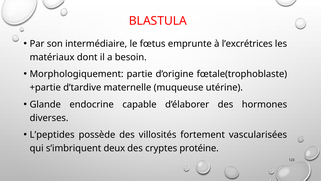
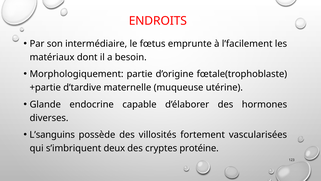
BLASTULA: BLASTULA -> ENDROITS
l’excrétrices: l’excrétrices -> l’facilement
L’peptides: L’peptides -> L’sanguins
